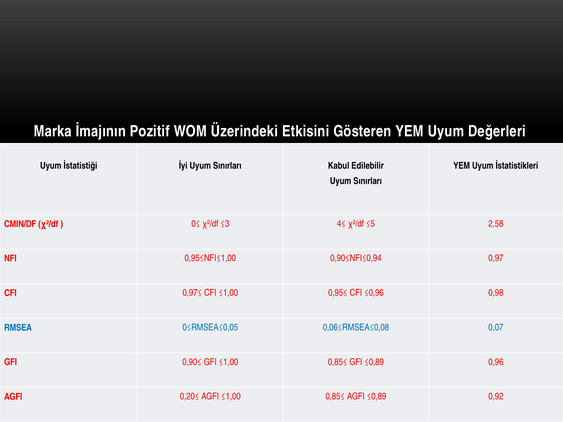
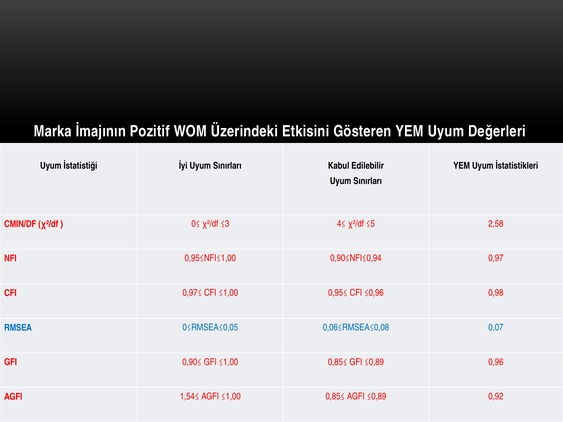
0,20≤: 0,20≤ -> 1,54≤
